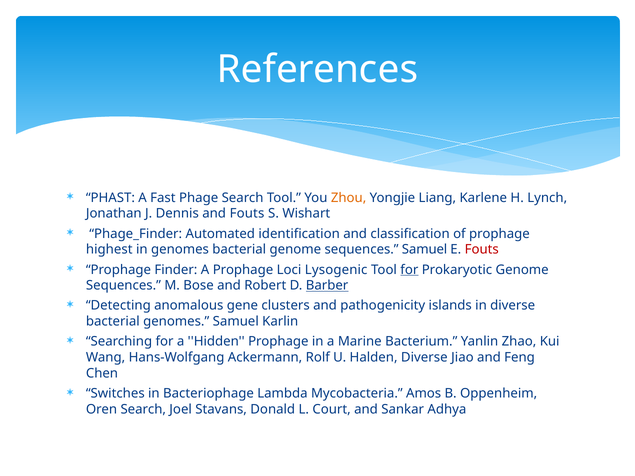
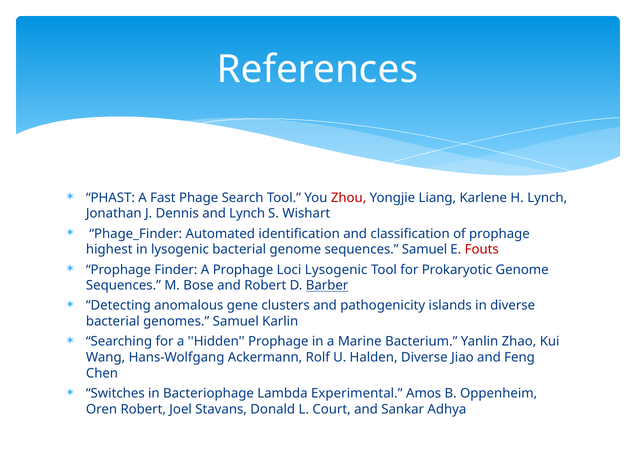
Zhou colour: orange -> red
and Fouts: Fouts -> Lynch
in genomes: genomes -> lysogenic
for at (409, 270) underline: present -> none
Mycobacteria: Mycobacteria -> Experimental
Oren Search: Search -> Robert
